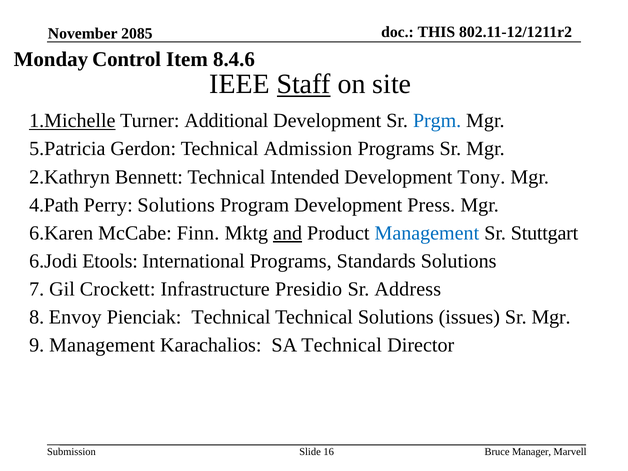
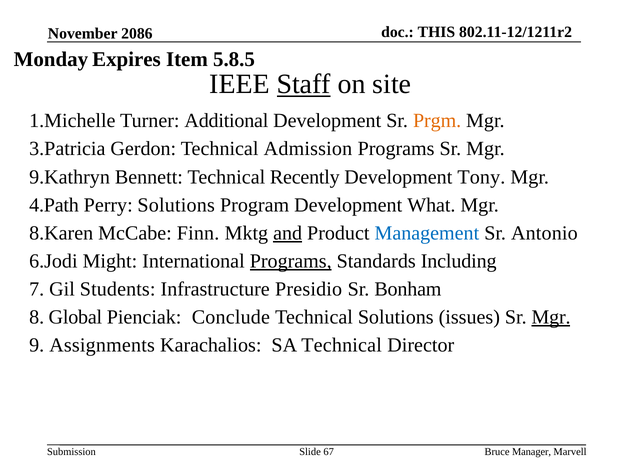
2085: 2085 -> 2086
Control: Control -> Expires
8.4.6: 8.4.6 -> 5.8.5
1.Michelle underline: present -> none
Prgm colour: blue -> orange
5.Patricia: 5.Patricia -> 3.Patricia
2.Kathryn: 2.Kathryn -> 9.Kathryn
Intended: Intended -> Recently
Press: Press -> What
6.Karen: 6.Karen -> 8.Karen
Stuttgart: Stuttgart -> Antonio
Etools: Etools -> Might
Programs at (291, 261) underline: none -> present
Standards Solutions: Solutions -> Including
Crockett: Crockett -> Students
Address: Address -> Bonham
Envoy: Envoy -> Global
Pienciak Technical: Technical -> Conclude
Mgr at (551, 317) underline: none -> present
9 Management: Management -> Assignments
16: 16 -> 67
